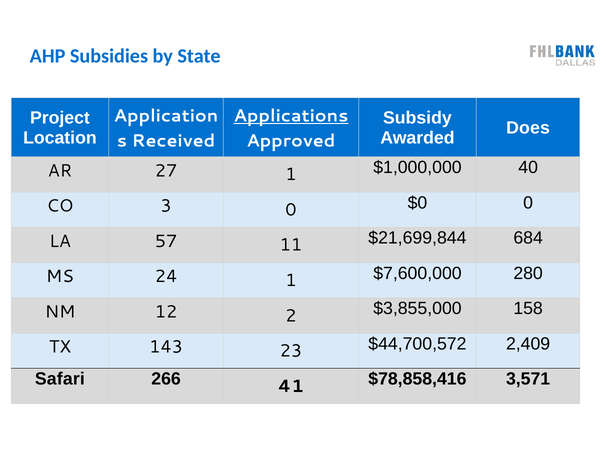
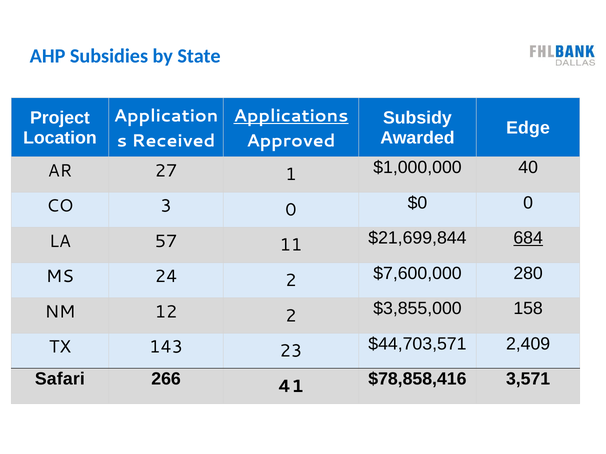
Does: Does -> Edge
684 underline: none -> present
24 1: 1 -> 2
$44,700,572: $44,700,572 -> $44,703,571
